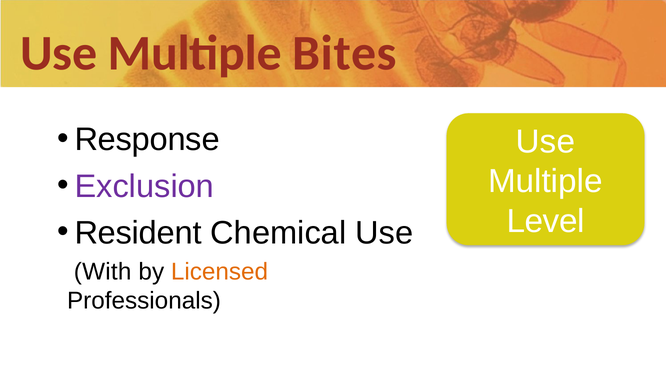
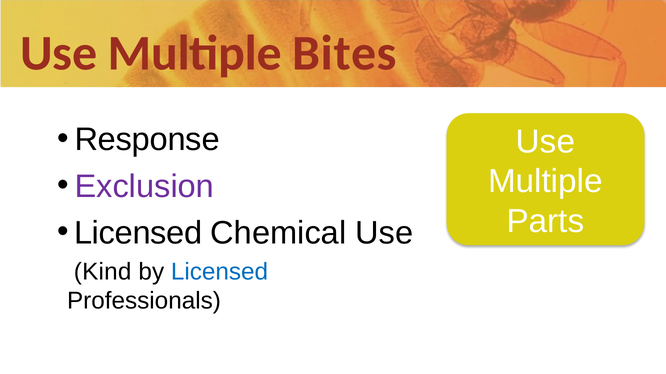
Level: Level -> Parts
Resident at (138, 233): Resident -> Licensed
With: With -> Kind
Licensed at (220, 272) colour: orange -> blue
